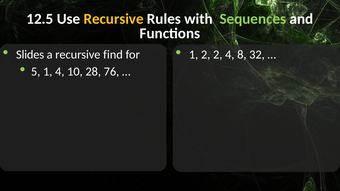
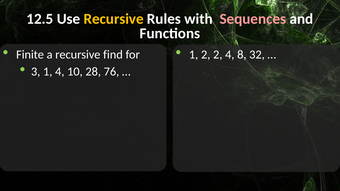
Sequences colour: light green -> pink
Slides: Slides -> Finite
5: 5 -> 3
